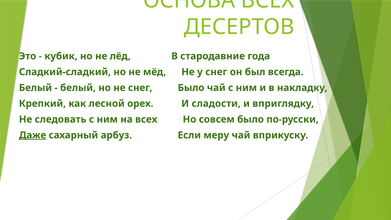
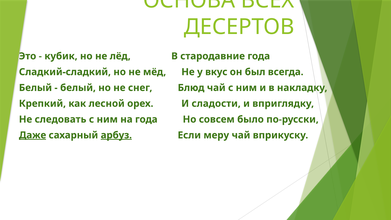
у снег: снег -> вкус
снег Было: Было -> Блюд
на всех: всех -> года
арбуз underline: none -> present
